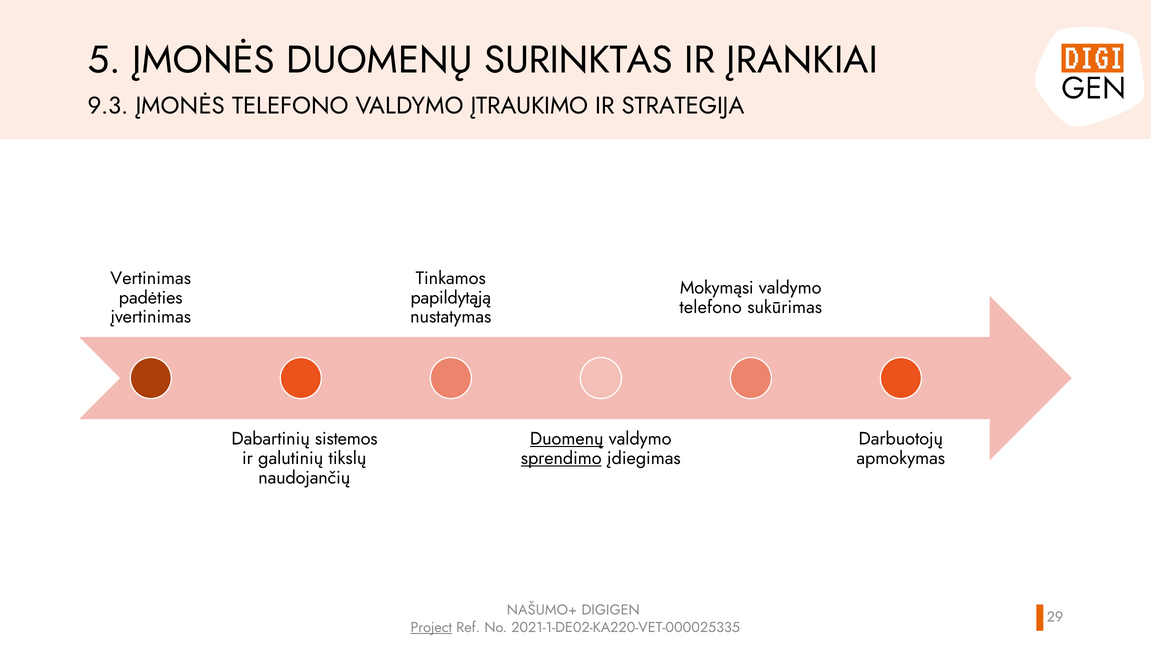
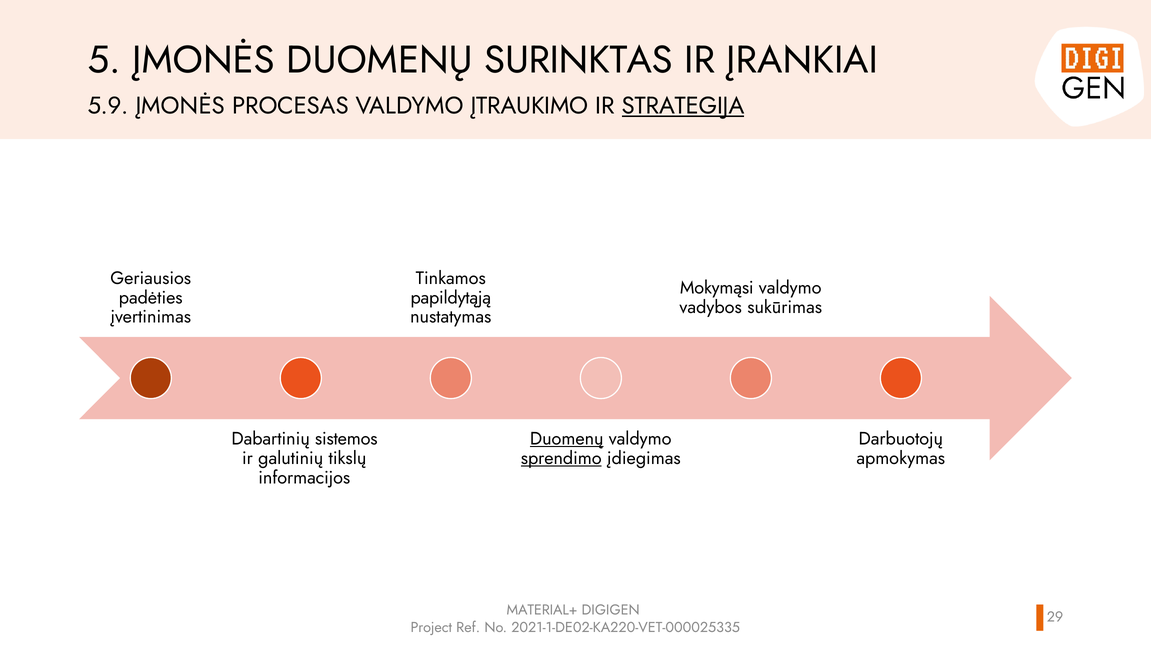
9.3: 9.3 -> 5.9
ĮMONĖS TELEFONO: TELEFONO -> PROCESAS
STRATEGIJA underline: none -> present
Vertinimas: Vertinimas -> Geriausios
telefono at (711, 307): telefono -> vadybos
naudojančių: naudojančių -> informacijos
NAŠUMO+: NAŠUMO+ -> MATERIAL+
Project underline: present -> none
